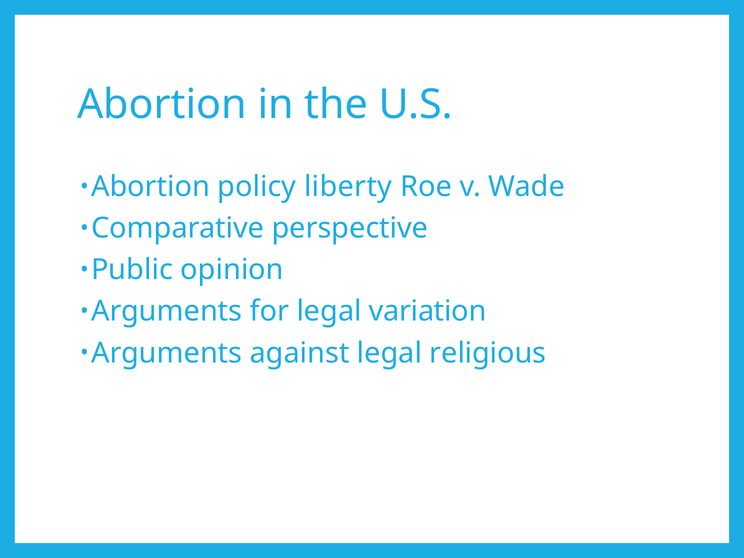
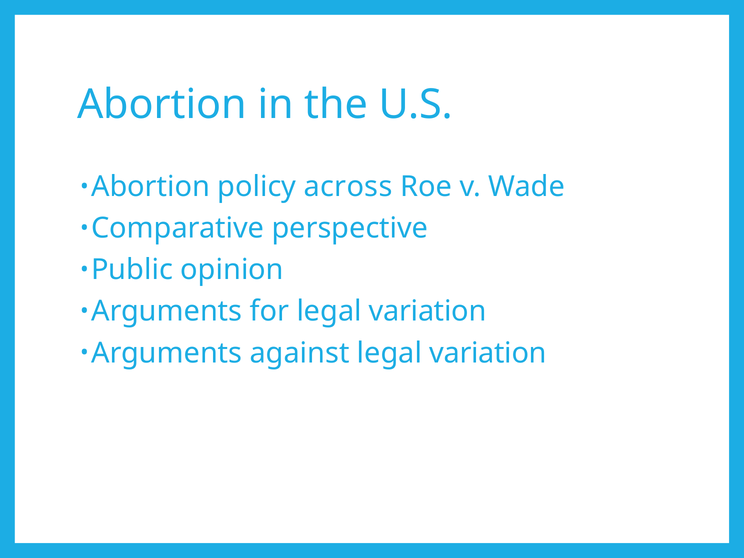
liberty: liberty -> across
against legal religious: religious -> variation
